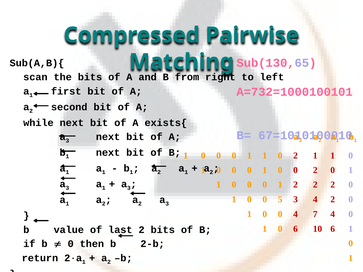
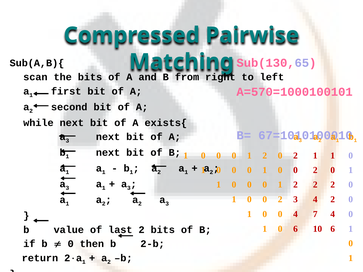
A=732=1000100101: A=732=1000100101 -> A=570=1000100101
1 at (265, 156): 1 -> 2
5 at (280, 200): 5 -> 2
